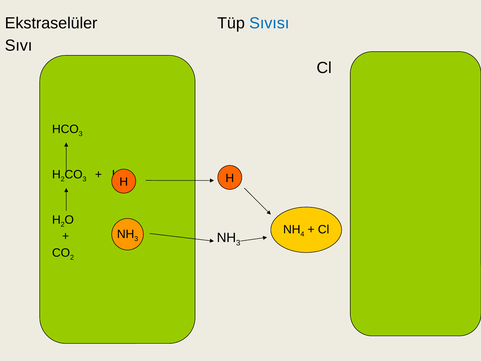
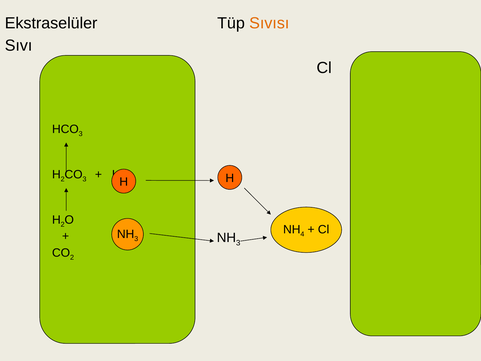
Sıvısı colour: blue -> orange
